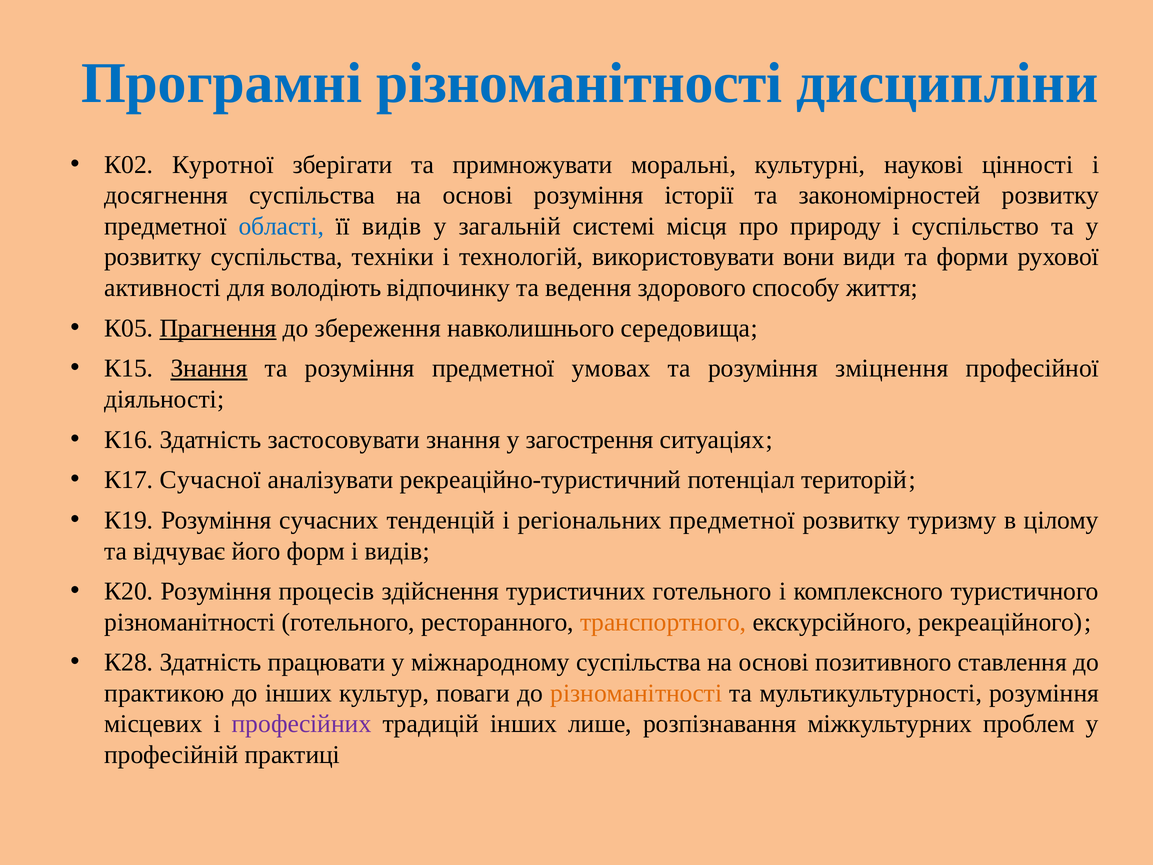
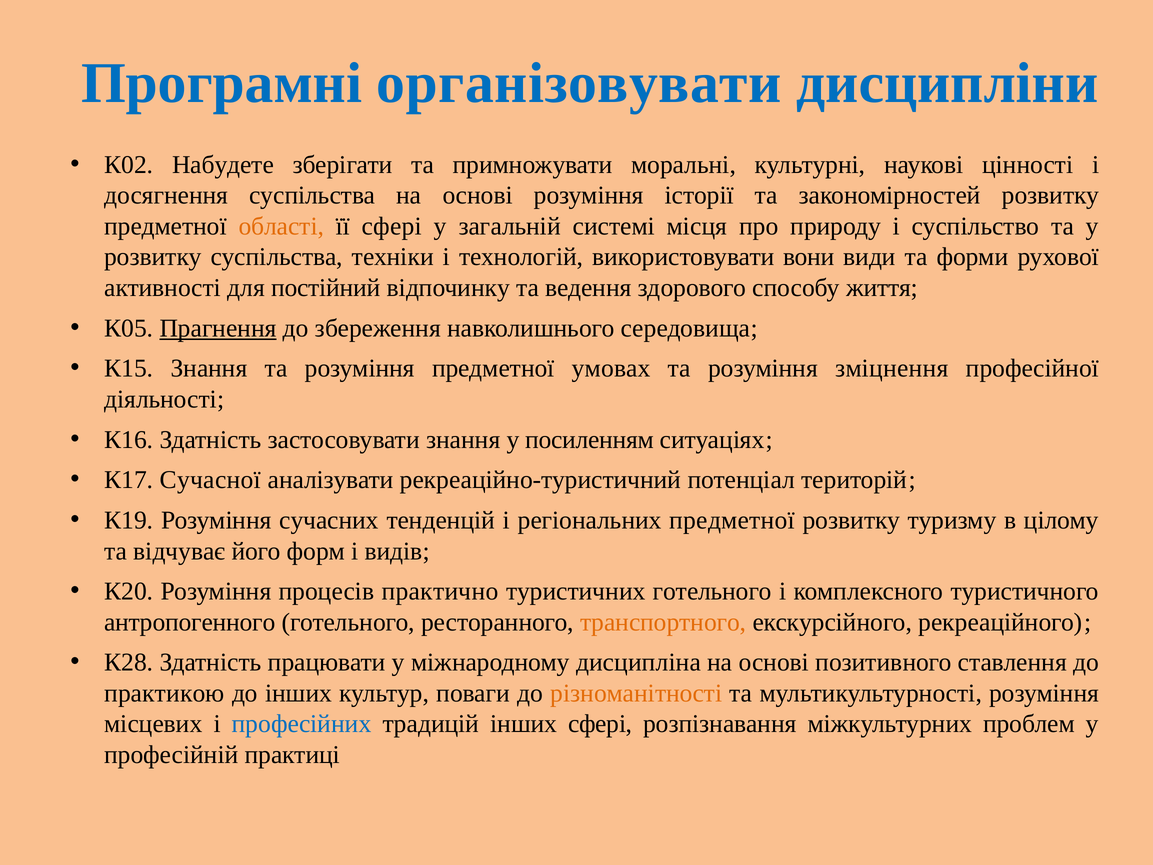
Програмні різноманітності: різноманітності -> організовувати
Куротної: Куротної -> Набудете
області colour: blue -> orange
її видів: видів -> сфері
володіють: володіють -> постійний
Знання at (209, 368) underline: present -> none
загострення: загострення -> посиленням
здійснення: здійснення -> практично
різноманітності at (190, 622): різноманітності -> антропогенного
міжнародному суспільства: суспільства -> дисципліна
професійних colour: purple -> blue
інших лише: лише -> сфері
